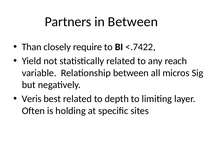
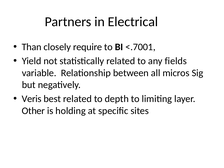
in Between: Between -> Electrical
<.7422: <.7422 -> <.7001
reach: reach -> fields
Often: Often -> Other
